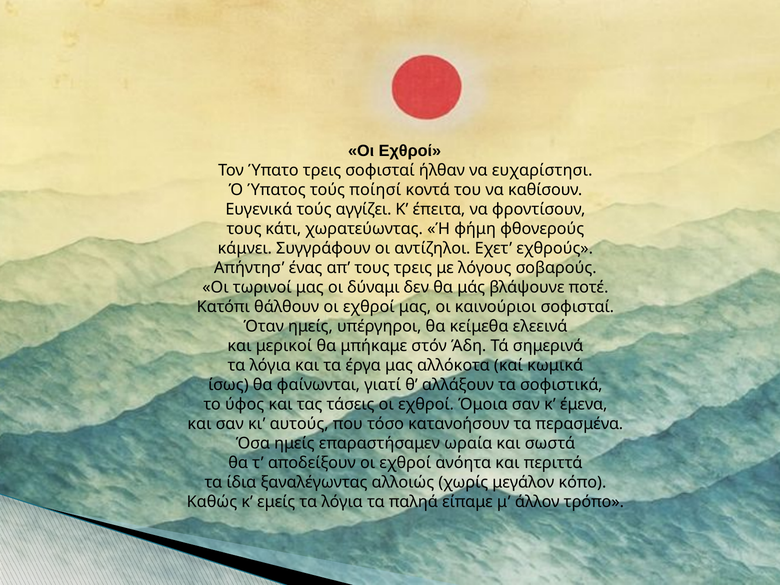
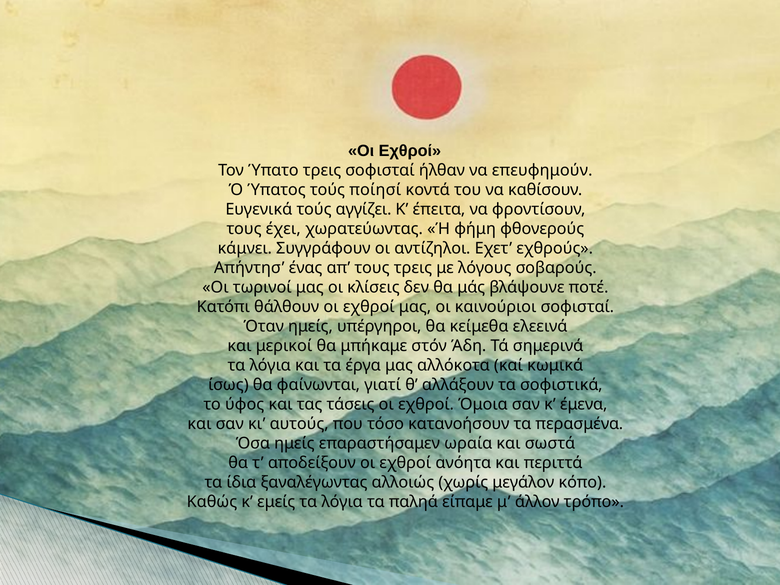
ευχαρίστησι: ευχαρίστησι -> επευφημούν
κάτι: κάτι -> έχει
δύναμι: δύναμι -> κλίσεις
